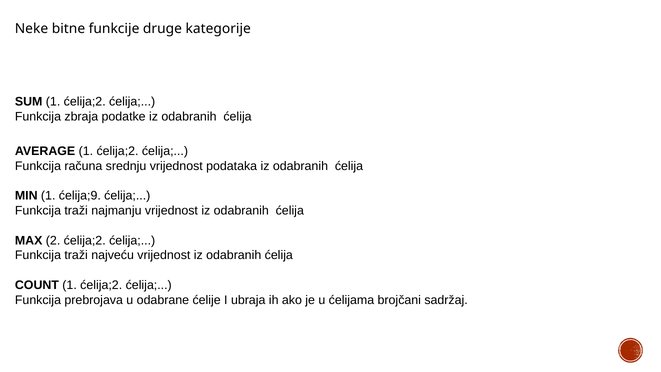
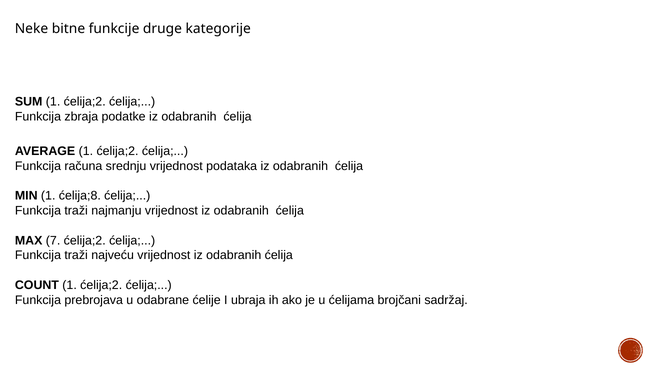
ćelija;9: ćelija;9 -> ćelija;8
2: 2 -> 7
